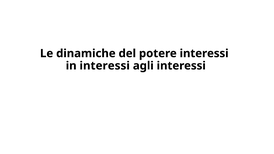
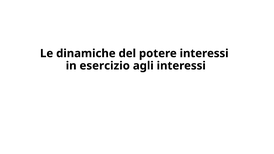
in interessi: interessi -> esercizio
